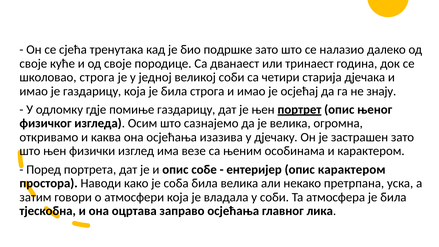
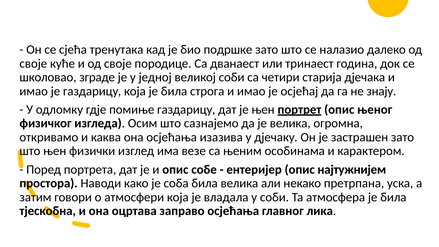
школовао строга: строга -> зграде
опис карактером: карактером -> најтужнијем
